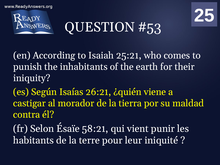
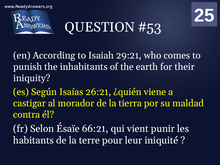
25:21: 25:21 -> 29:21
58:21: 58:21 -> 66:21
